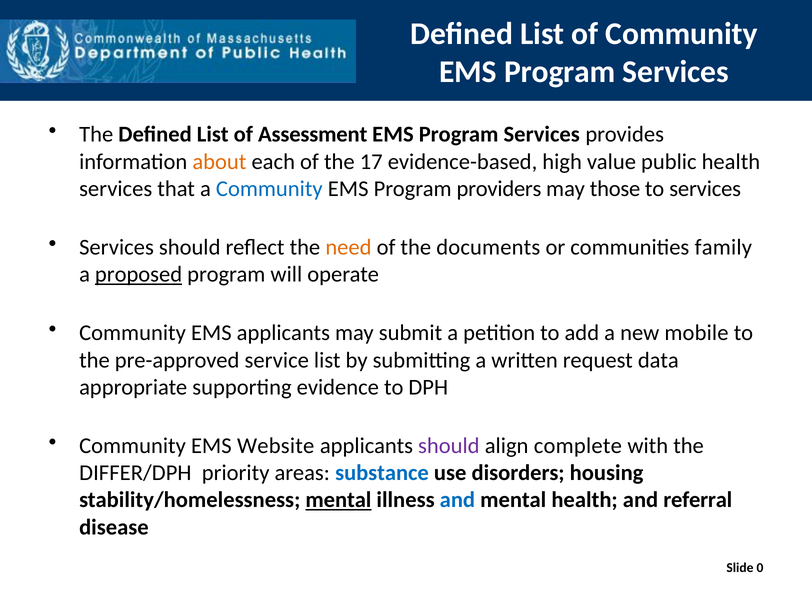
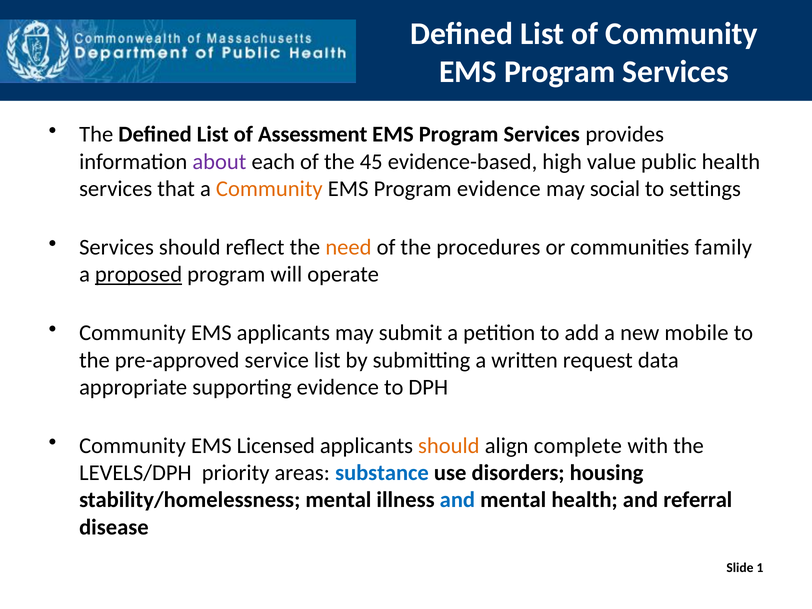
about colour: orange -> purple
17: 17 -> 45
Community at (269, 189) colour: blue -> orange
Program providers: providers -> evidence
those: those -> social
to services: services -> settings
documents: documents -> procedures
Website: Website -> Licensed
should at (449, 446) colour: purple -> orange
DIFFER/DPH: DIFFER/DPH -> LEVELS/DPH
mental at (338, 500) underline: present -> none
0: 0 -> 1
